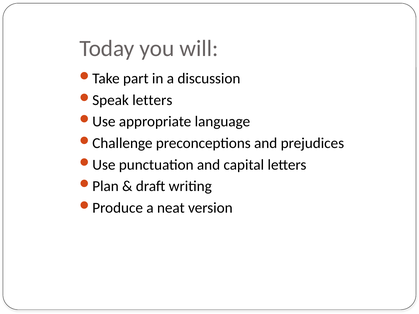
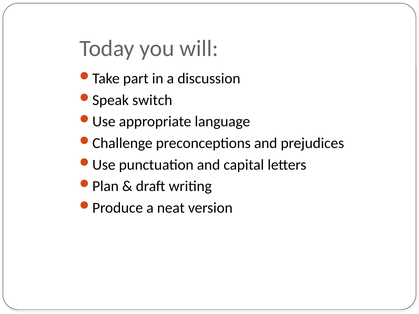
letters at (152, 100): letters -> switch
